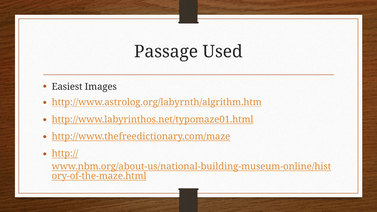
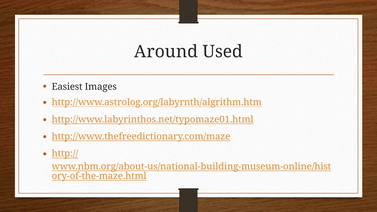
Passage: Passage -> Around
